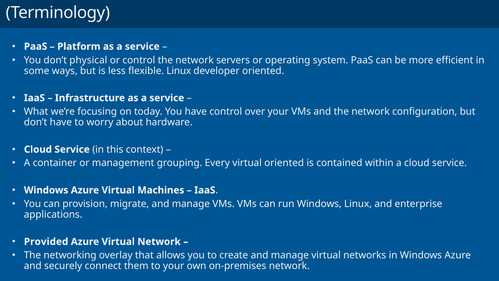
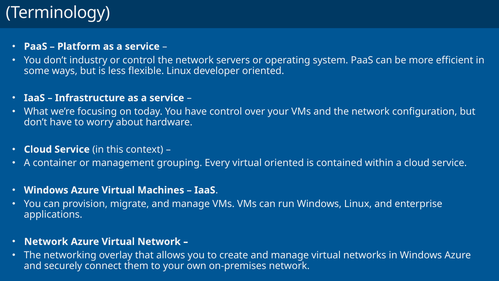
physical: physical -> industry
Provided at (46, 241): Provided -> Network
